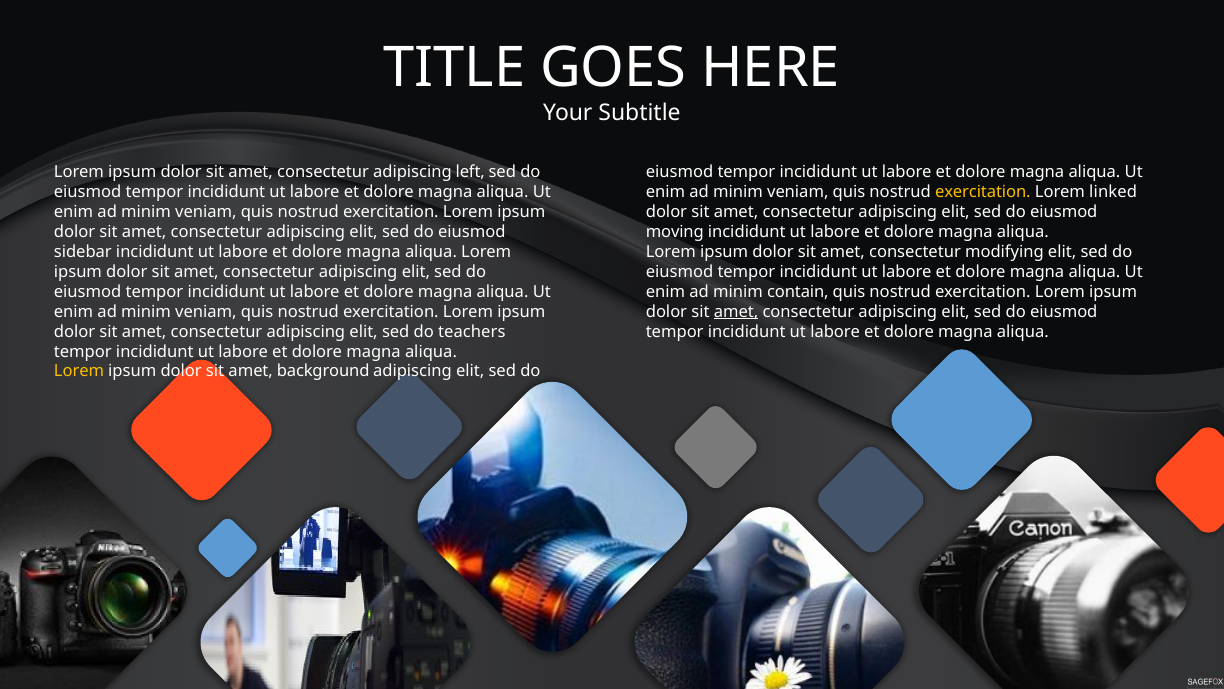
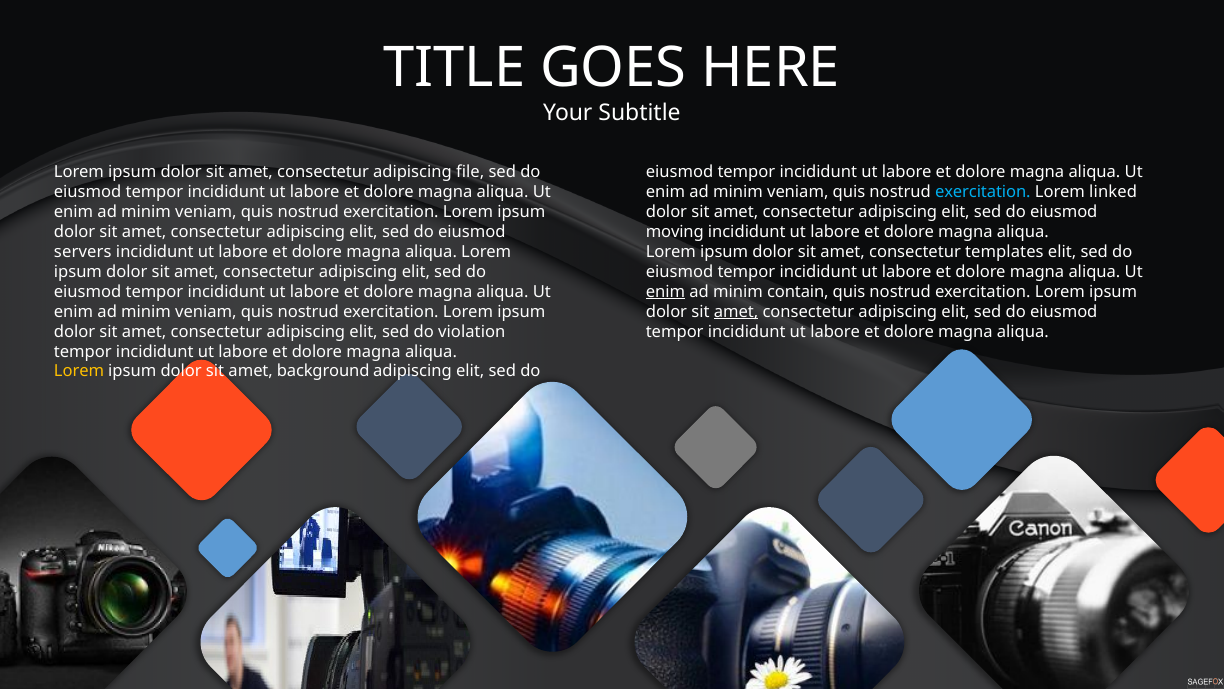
left: left -> file
exercitation at (983, 192) colour: yellow -> light blue
sidebar: sidebar -> servers
modifying: modifying -> templates
enim at (666, 292) underline: none -> present
teachers: teachers -> violation
